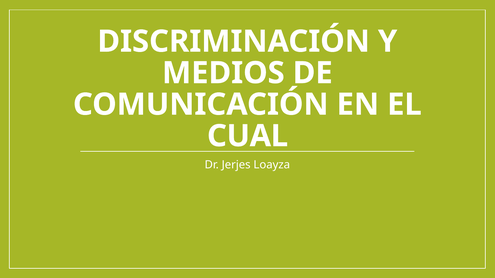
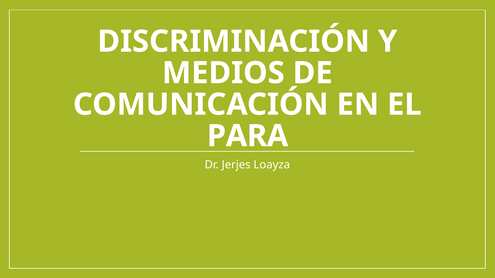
CUAL: CUAL -> PARA
